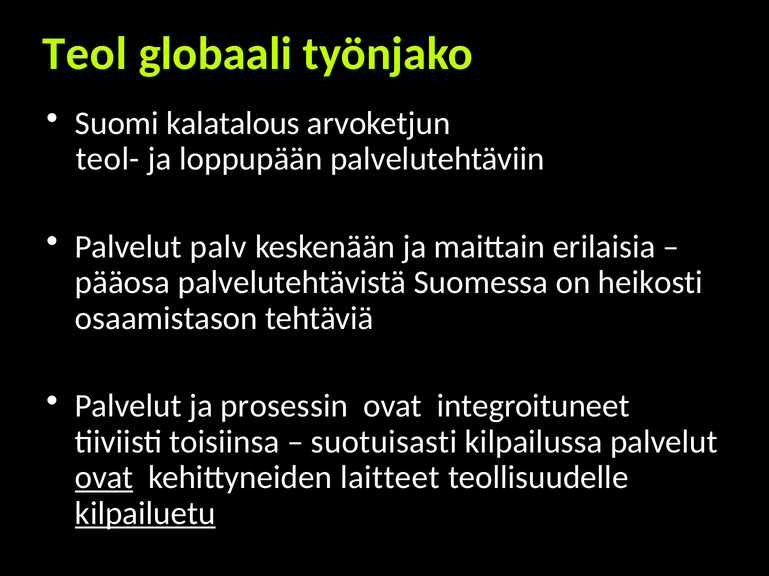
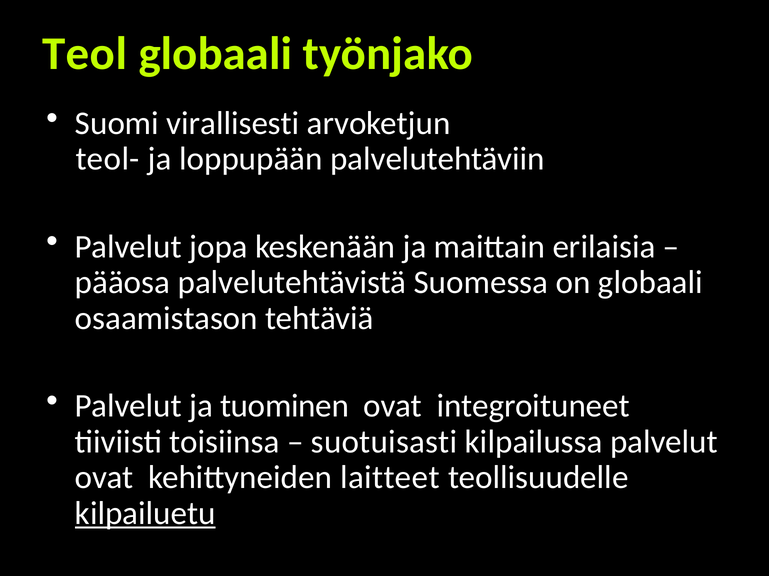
kalatalous: kalatalous -> virallisesti
palv: palv -> jopa
on heikosti: heikosti -> globaali
prosessin: prosessin -> tuominen
ovat at (104, 478) underline: present -> none
